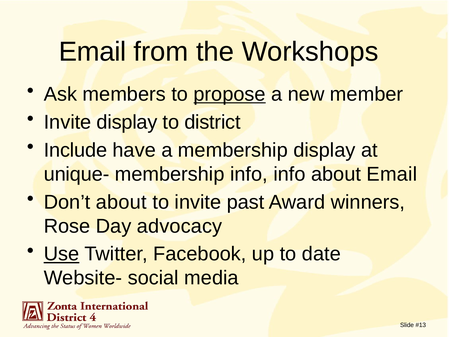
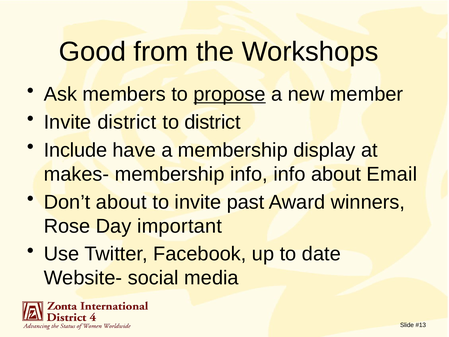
Email at (93, 52): Email -> Good
Invite display: display -> district
unique-: unique- -> makes-
advocacy: advocacy -> important
Use underline: present -> none
